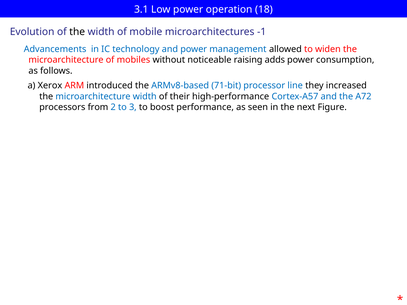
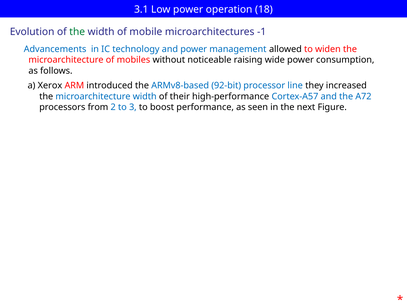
the at (77, 32) colour: black -> green
adds: adds -> wide
71-bit: 71-bit -> 92-bit
